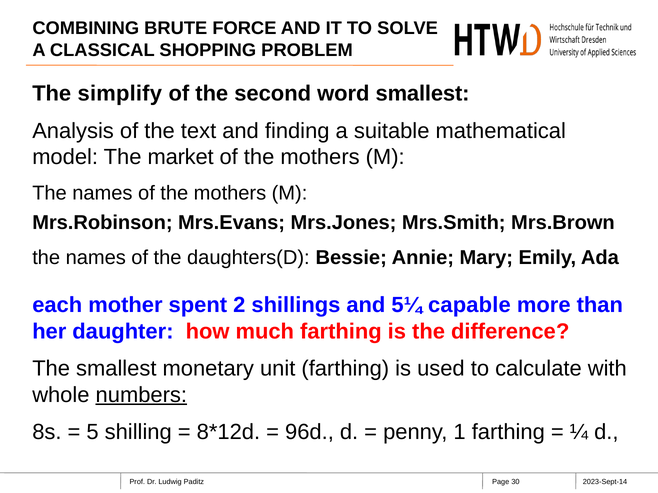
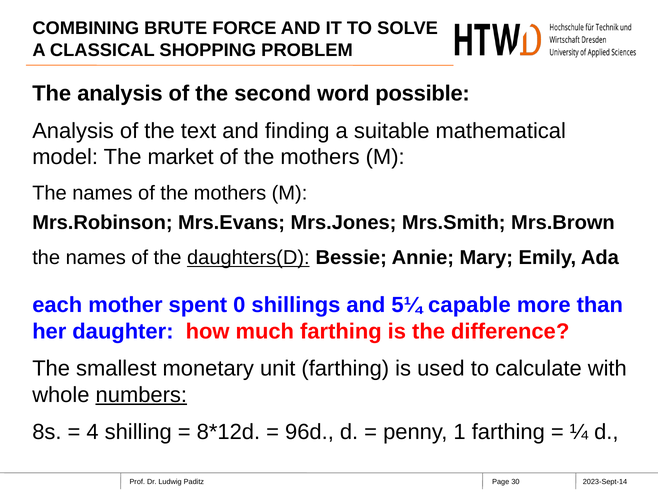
The simplify: simplify -> analysis
word smallest: smallest -> possible
daughters(D underline: none -> present
2: 2 -> 0
5: 5 -> 4
